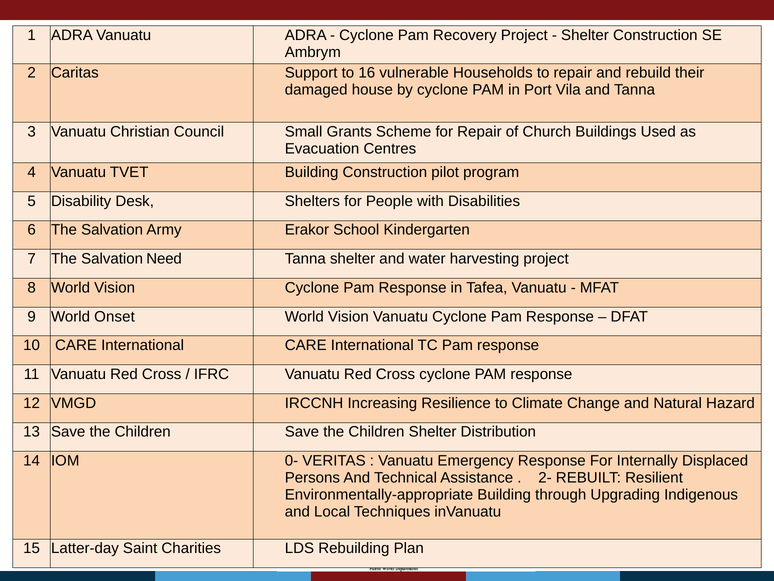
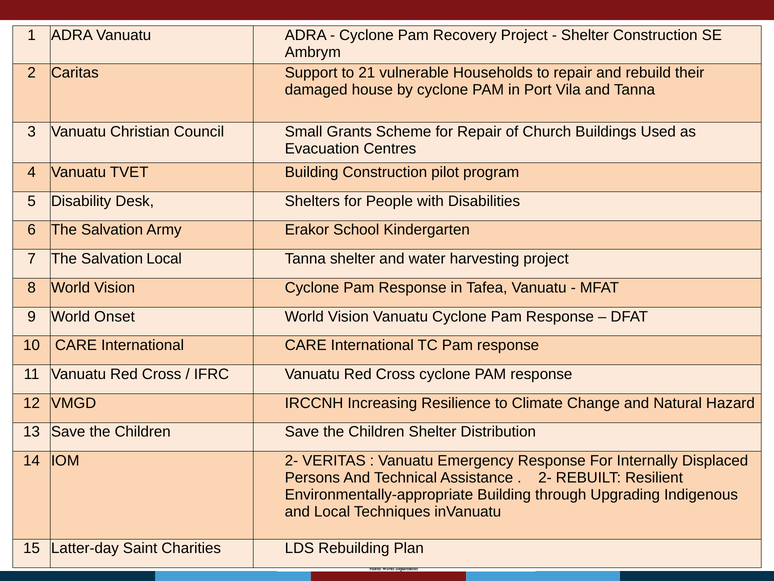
16: 16 -> 21
Salvation Need: Need -> Local
IOM 0-: 0- -> 2-
